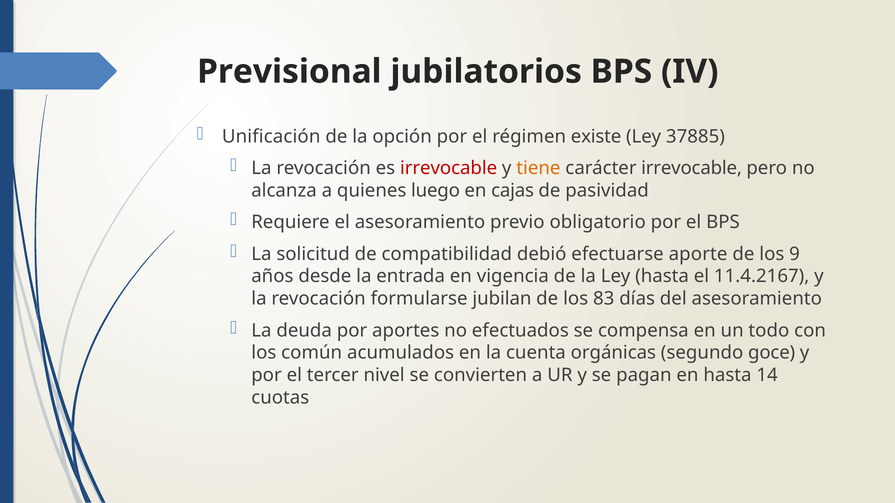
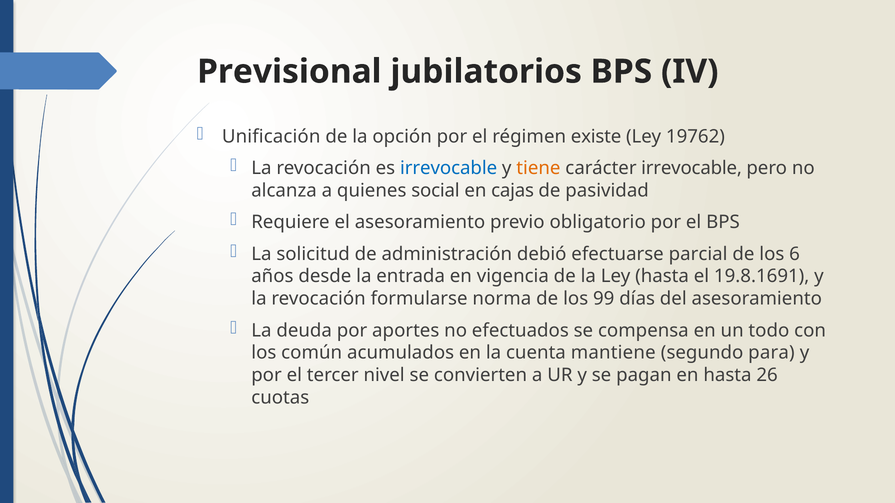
37885: 37885 -> 19762
irrevocable at (449, 168) colour: red -> blue
luego: luego -> social
compatibilidad: compatibilidad -> administración
aporte: aporte -> parcial
9: 9 -> 6
11.4.2167: 11.4.2167 -> 19.8.1691
jubilan: jubilan -> norma
83: 83 -> 99
orgánicas: orgánicas -> mantiene
goce: goce -> para
14: 14 -> 26
